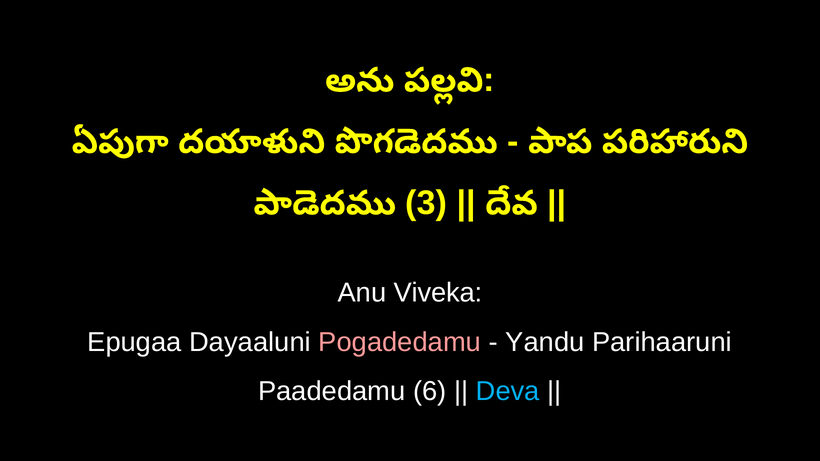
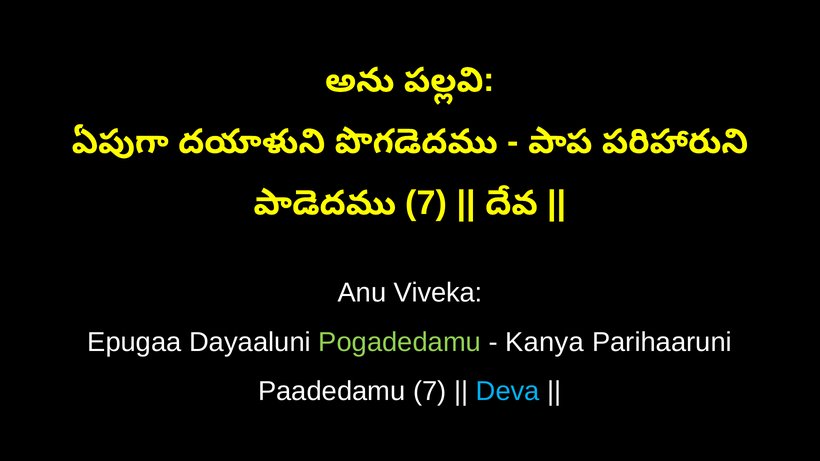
3 at (426, 203): 3 -> 7
Pogadedamu colour: pink -> light green
Yandu: Yandu -> Kanya
Paadedamu 6: 6 -> 7
